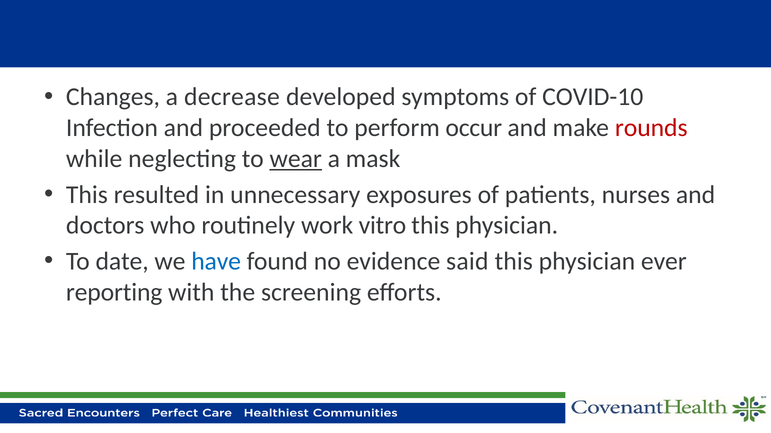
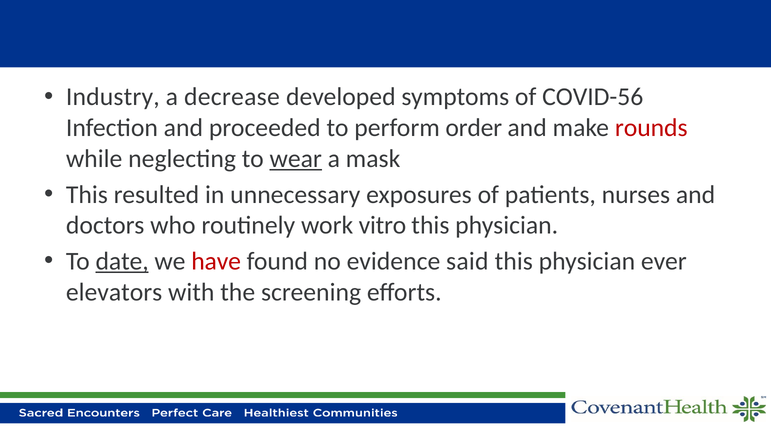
Changes: Changes -> Industry
COVID-10: COVID-10 -> COVID-56
occur: occur -> order
date underline: none -> present
have colour: blue -> red
reporting: reporting -> elevators
